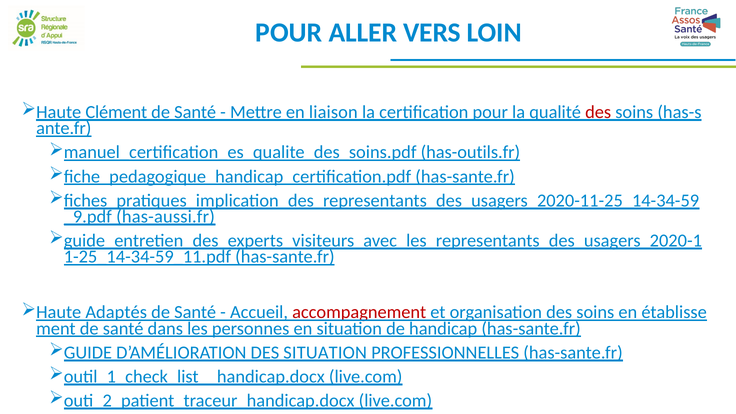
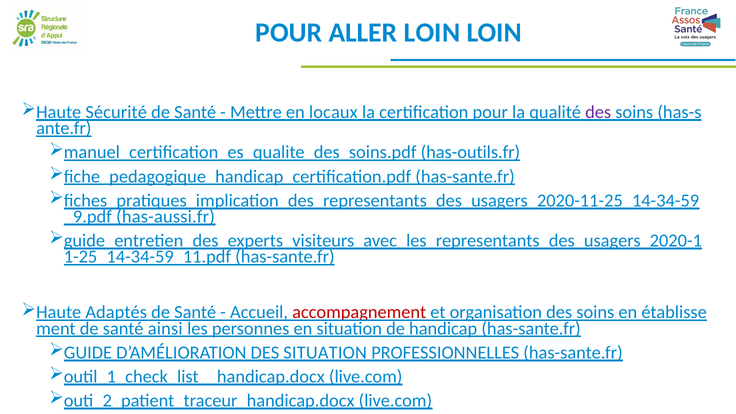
ALLER VERS: VERS -> LOIN
Clément: Clément -> Sécurité
liaison: liaison -> locaux
des at (598, 112) colour: red -> purple
dans: dans -> ainsi
